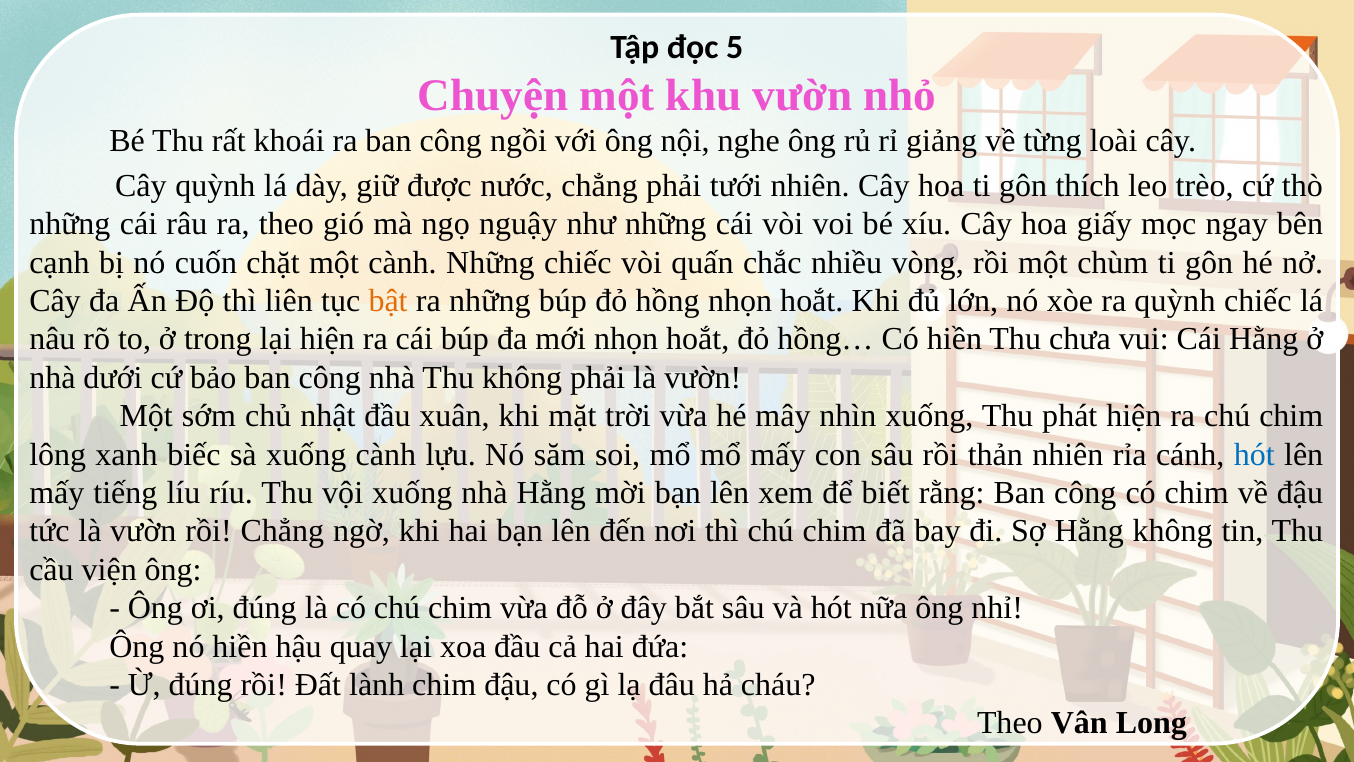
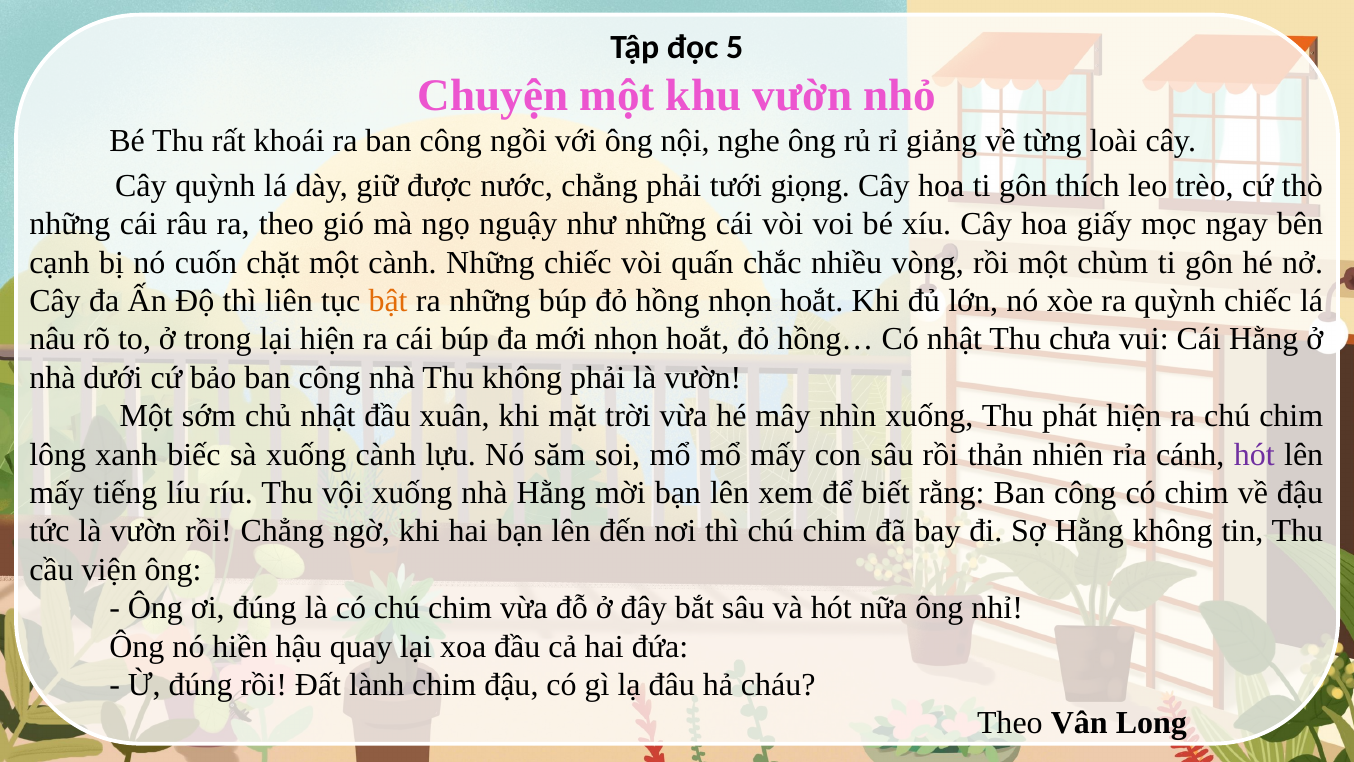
tưới nhiên: nhiên -> giọng
Có hiền: hiền -> nhật
hót at (1254, 454) colour: blue -> purple
